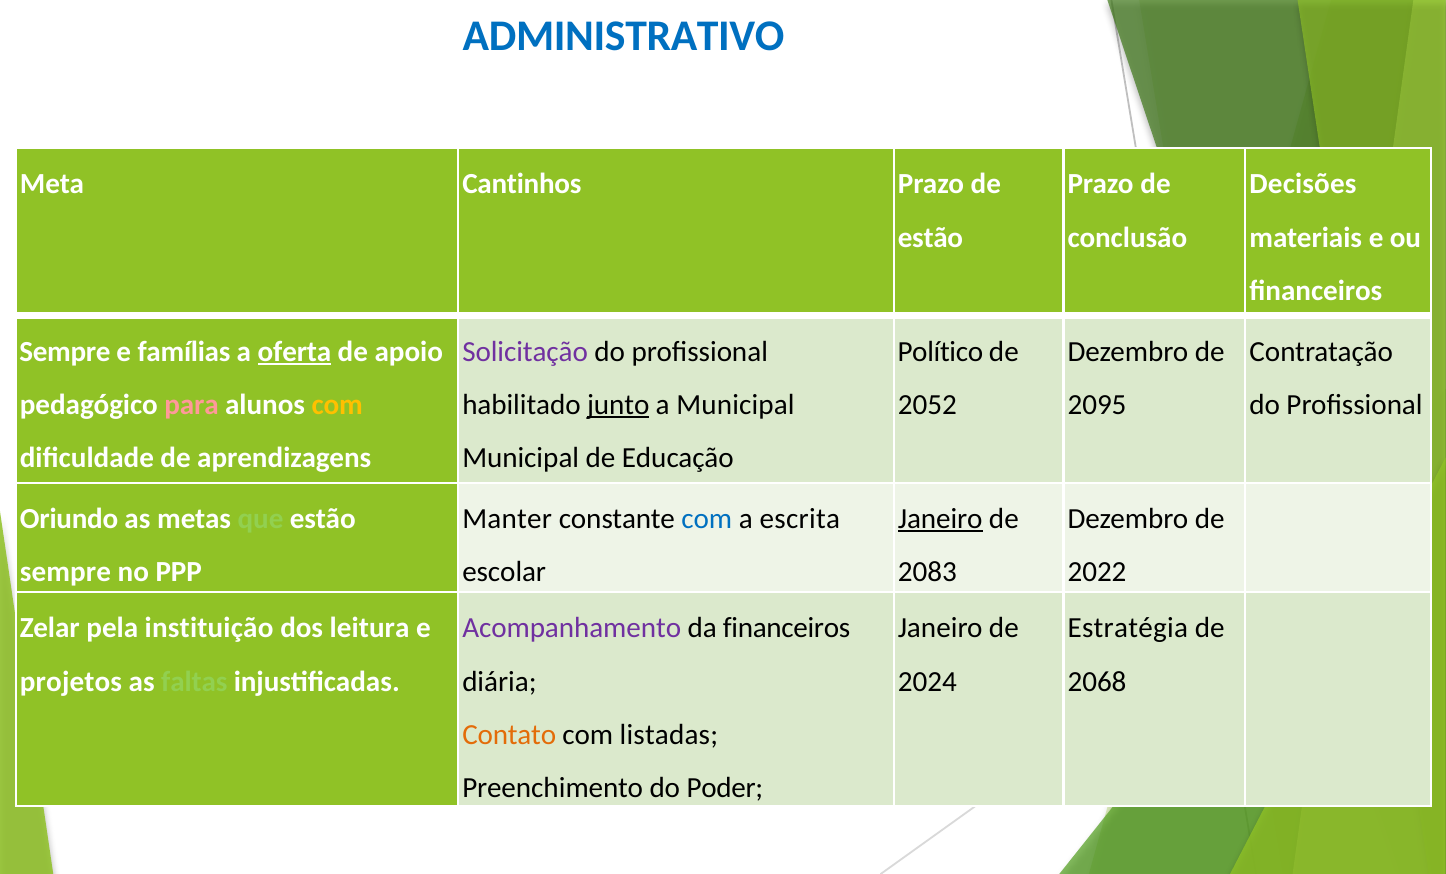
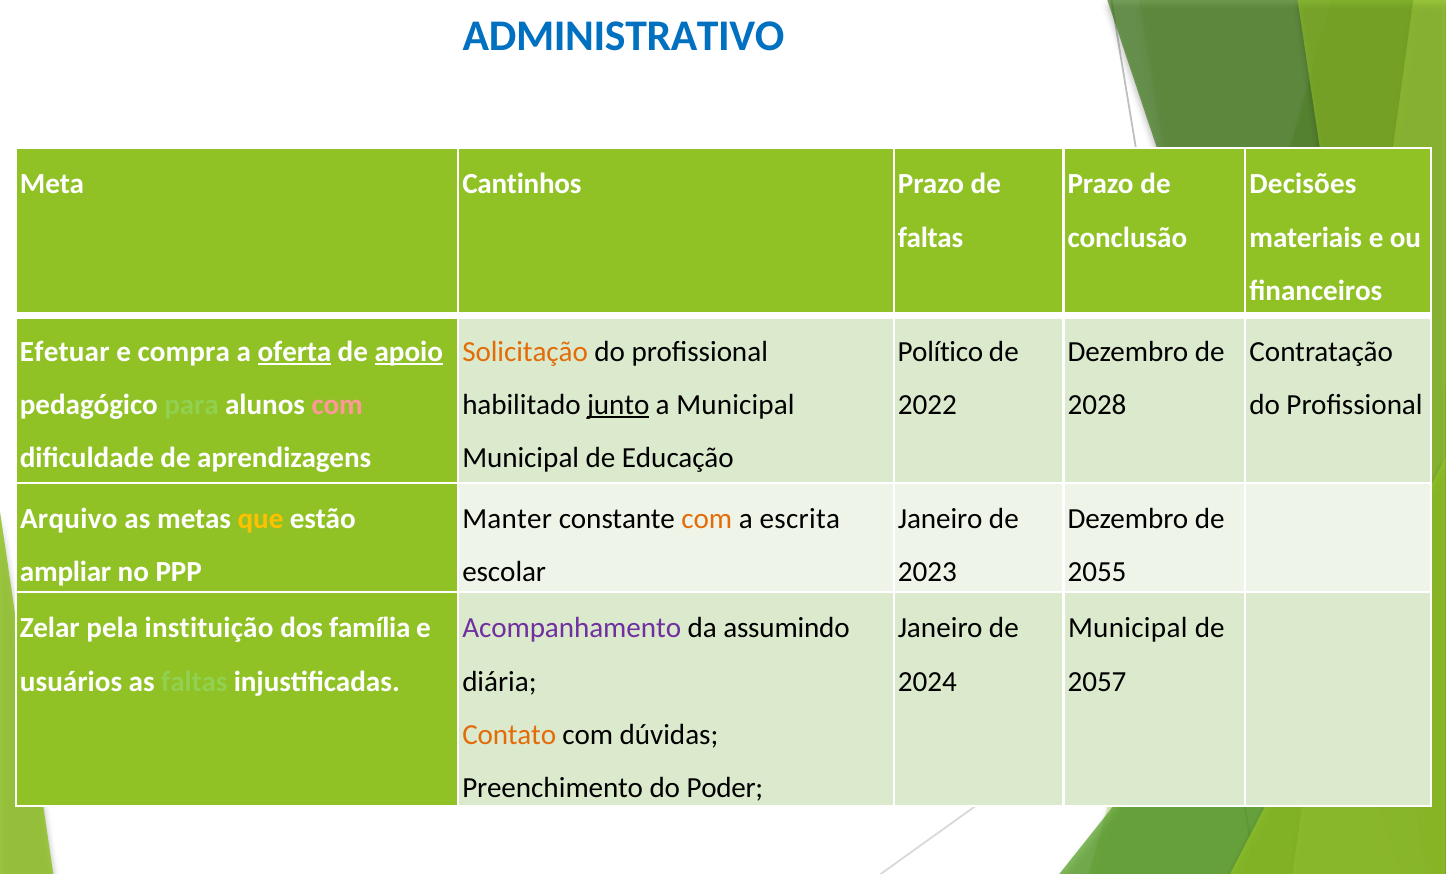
estão at (930, 238): estão -> faltas
Sempre at (65, 352): Sempre -> Efetuar
famílias: famílias -> compra
apoio underline: none -> present
Solicitação colour: purple -> orange
para colour: pink -> light green
com at (337, 405) colour: yellow -> pink
2052: 2052 -> 2022
2095: 2095 -> 2028
Oriundo: Oriundo -> Arquivo
que colour: light green -> yellow
com at (707, 519) colour: blue -> orange
Janeiro at (940, 519) underline: present -> none
sempre at (65, 572): sempre -> ampliar
2083: 2083 -> 2023
2022: 2022 -> 2055
leitura: leitura -> família
da financeiros: financeiros -> assumindo
Estratégia at (1128, 629): Estratégia -> Municipal
projetos: projetos -> usuários
2068: 2068 -> 2057
listadas: listadas -> dúvidas
